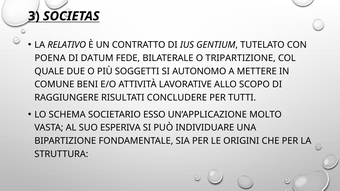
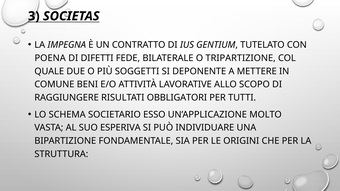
RELATIVO: RELATIVO -> IMPEGNA
DATUM: DATUM -> DIFETTI
AUTONOMO: AUTONOMO -> DEPONENTE
CONCLUDERE: CONCLUDERE -> OBBLIGATORI
